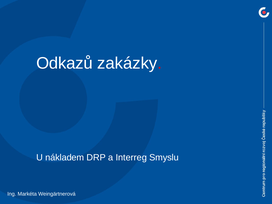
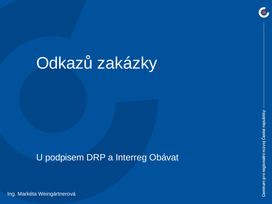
nákladem: nákladem -> podpisem
Smyslu: Smyslu -> Obávat
